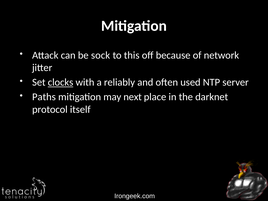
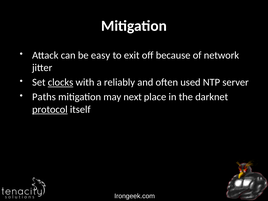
sock: sock -> easy
this: this -> exit
protocol underline: none -> present
